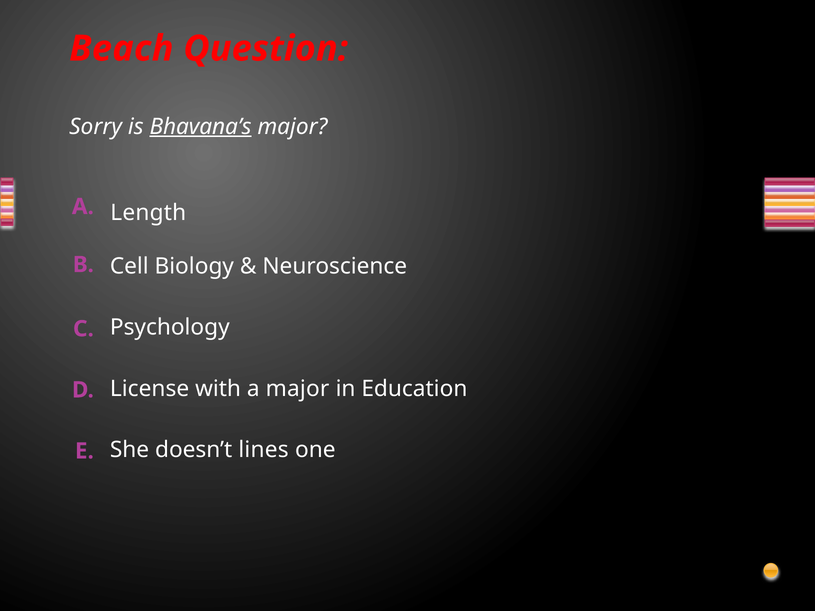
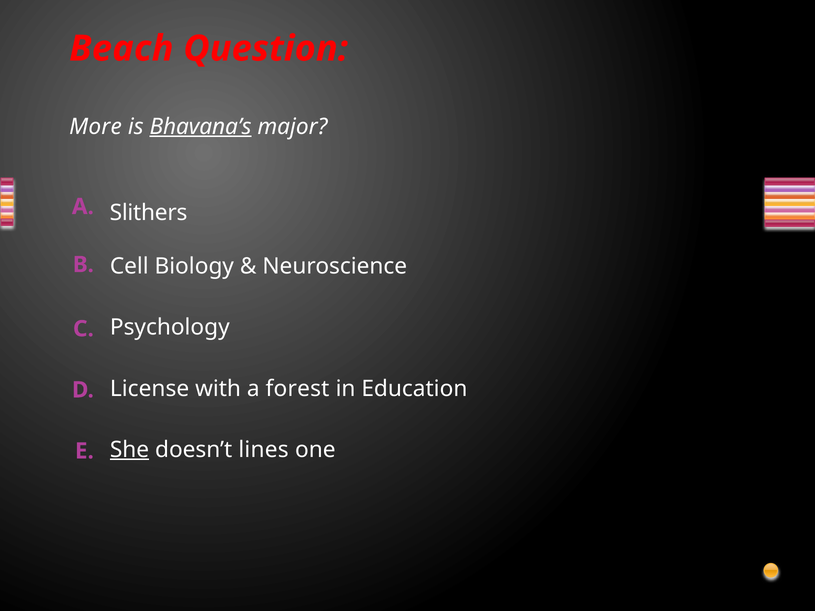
Sorry: Sorry -> More
Length: Length -> Slithers
a major: major -> forest
She underline: none -> present
